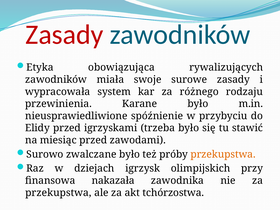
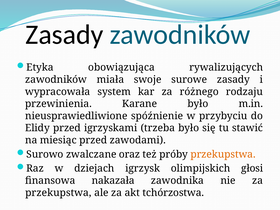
Zasady at (64, 35) colour: red -> black
zwalczane było: było -> oraz
przy: przy -> głosi
